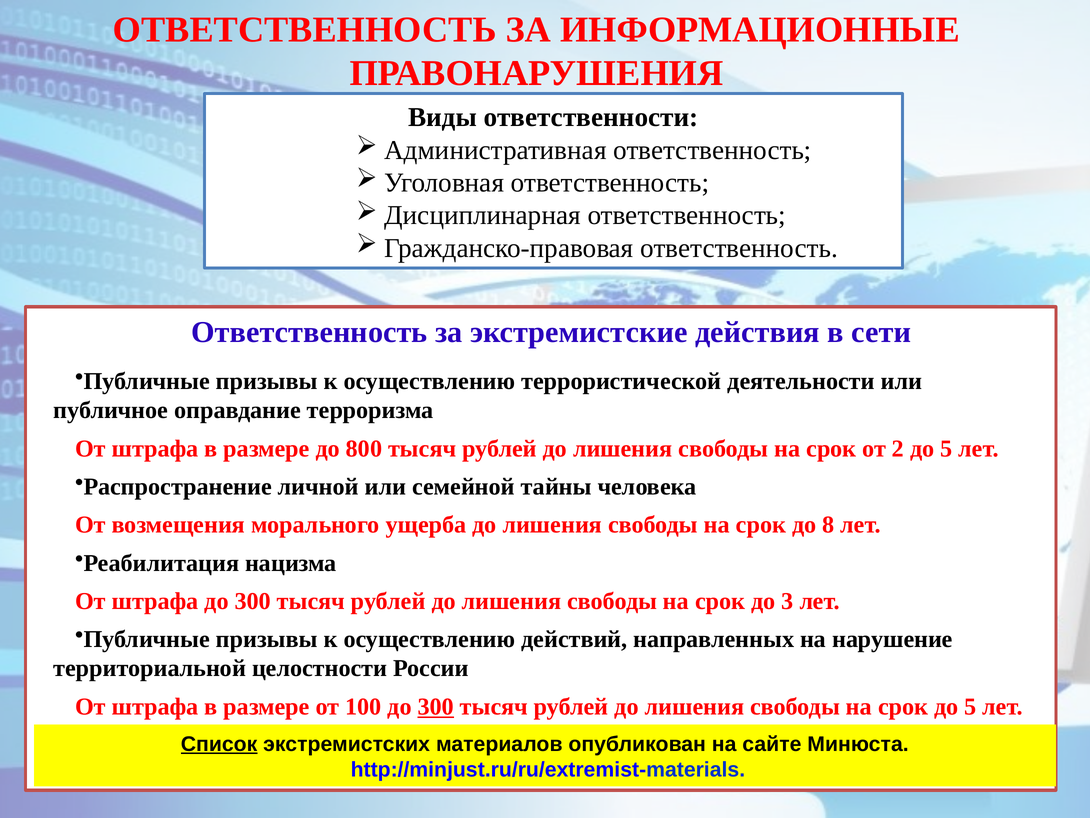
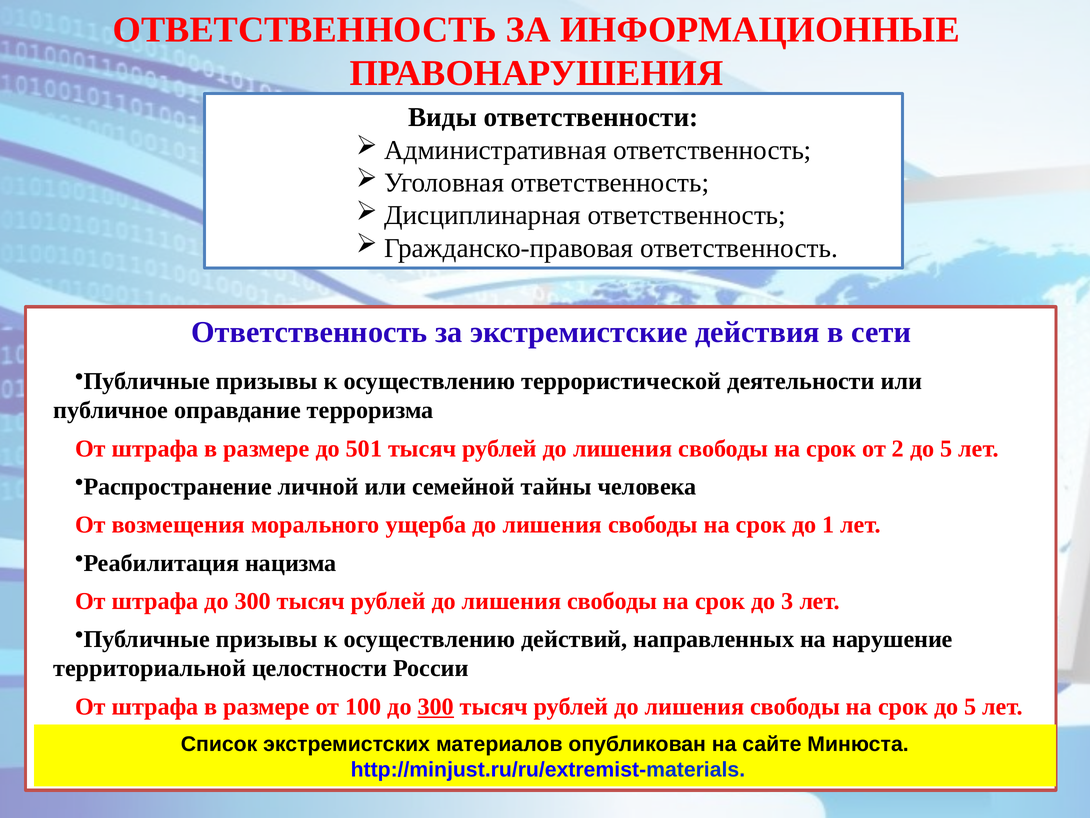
800: 800 -> 501
8: 8 -> 1
Список underline: present -> none
